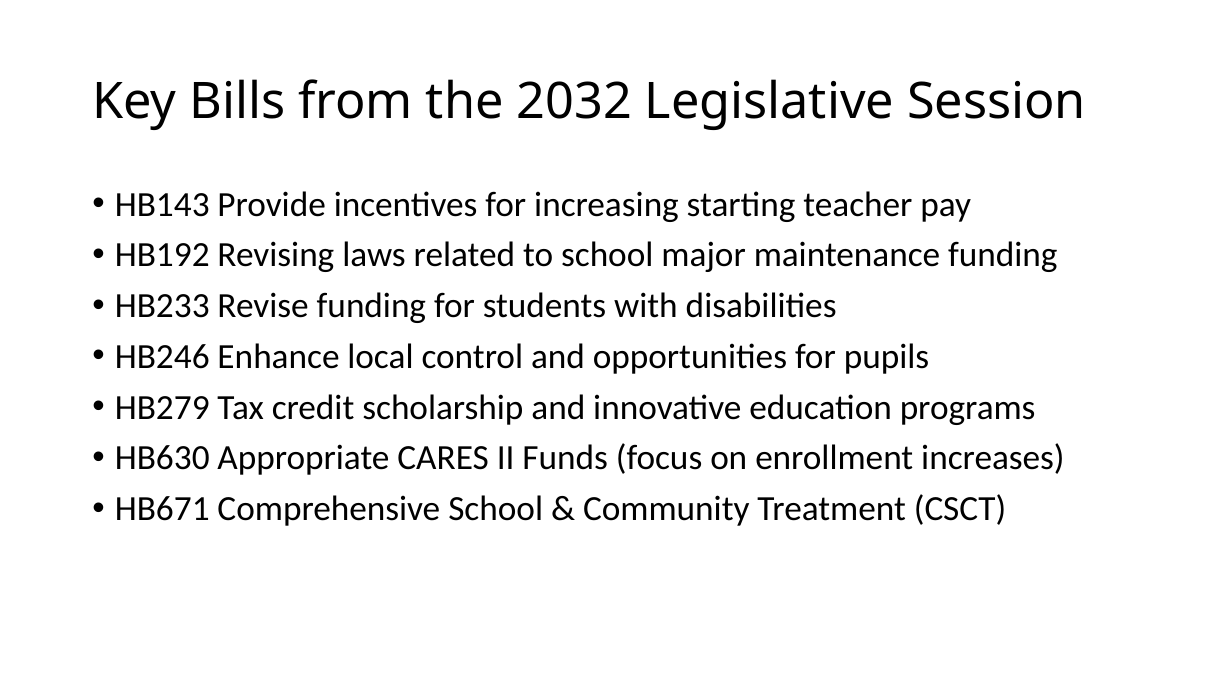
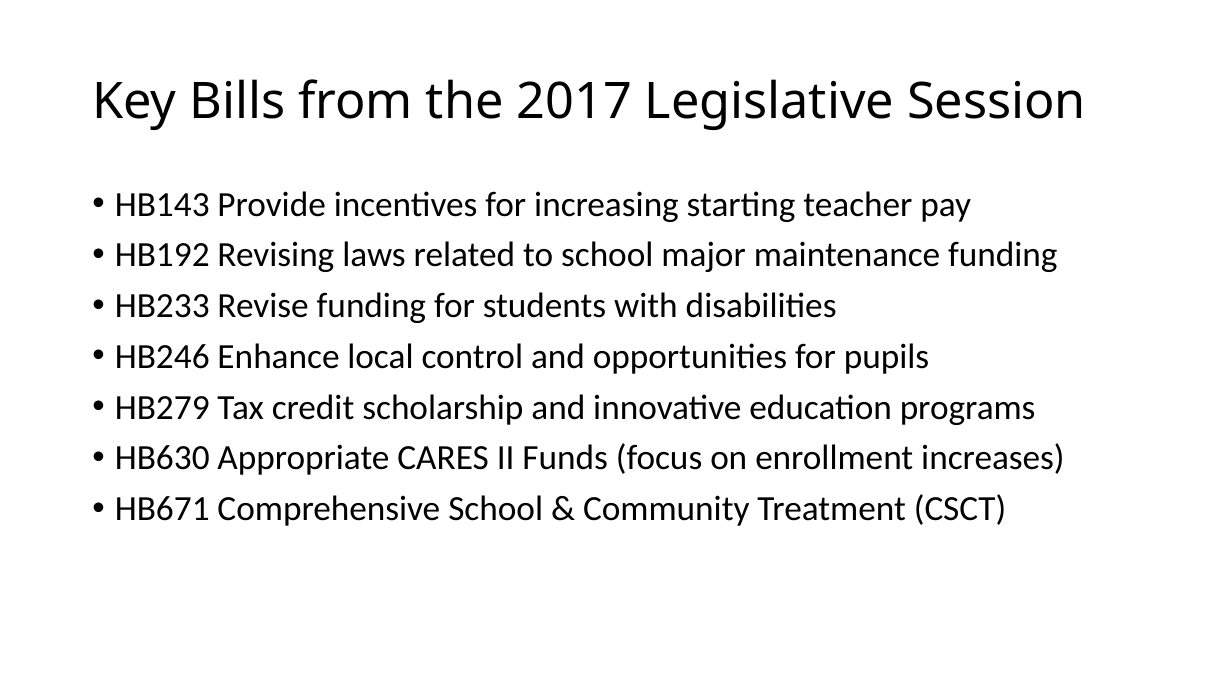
2032: 2032 -> 2017
